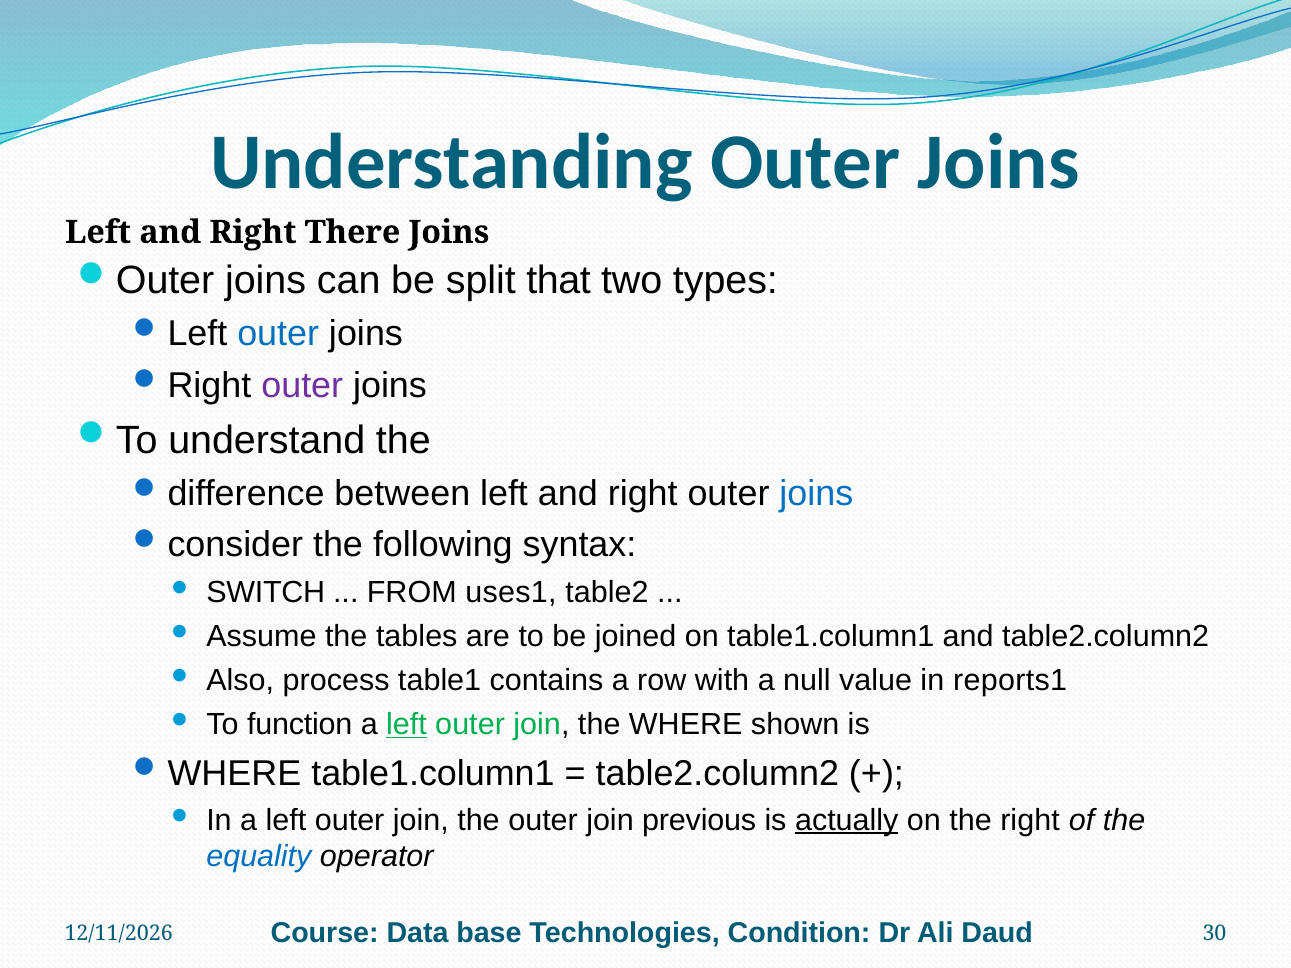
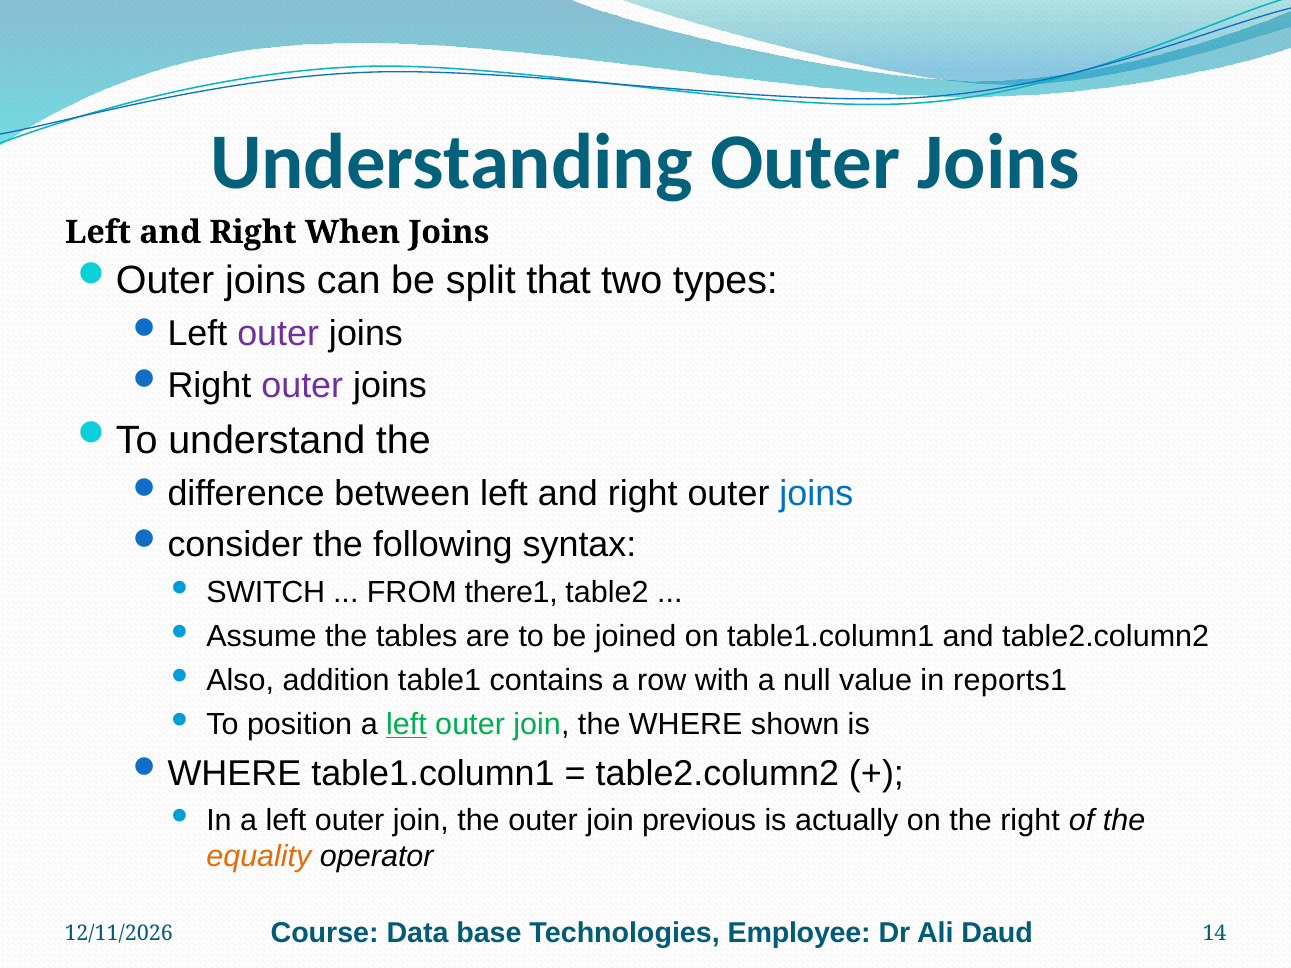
There: There -> When
outer at (278, 334) colour: blue -> purple
uses1: uses1 -> there1
process: process -> addition
function: function -> position
actually underline: present -> none
equality colour: blue -> orange
Condition: Condition -> Employee
30: 30 -> 14
